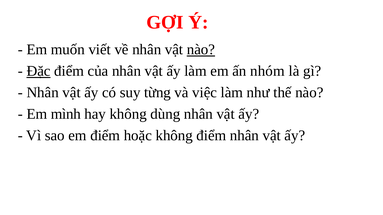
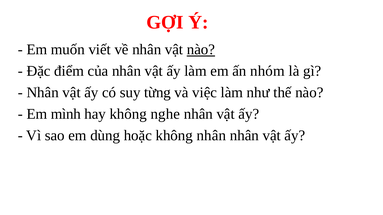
Đặc underline: present -> none
dùng: dùng -> nghe
em điểm: điểm -> dùng
điểm at (211, 136): điểm -> nhân
